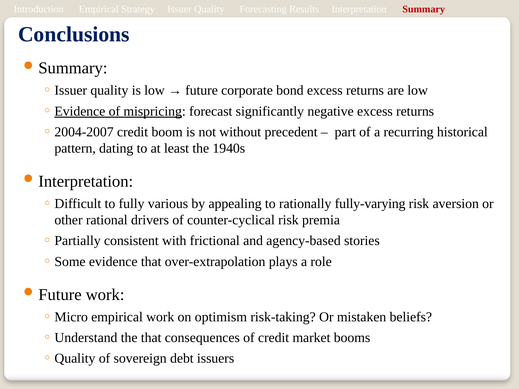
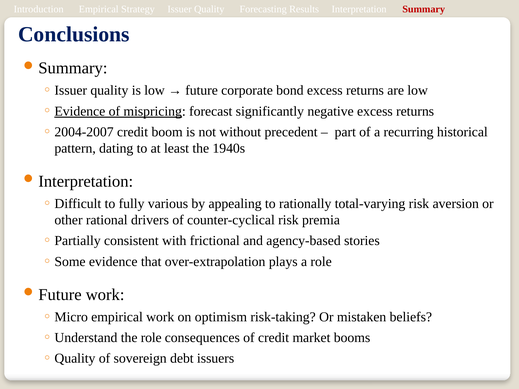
fully-varying: fully-varying -> total-varying
the that: that -> role
